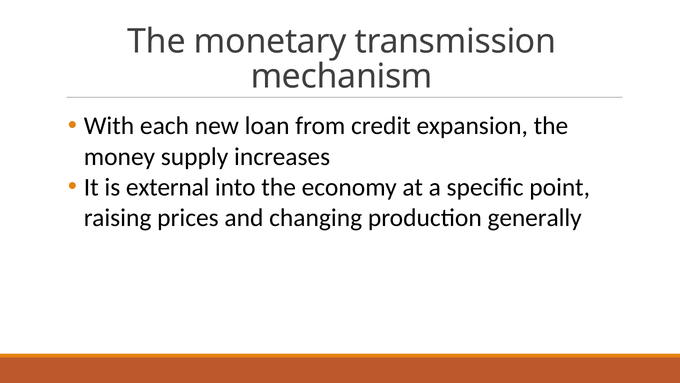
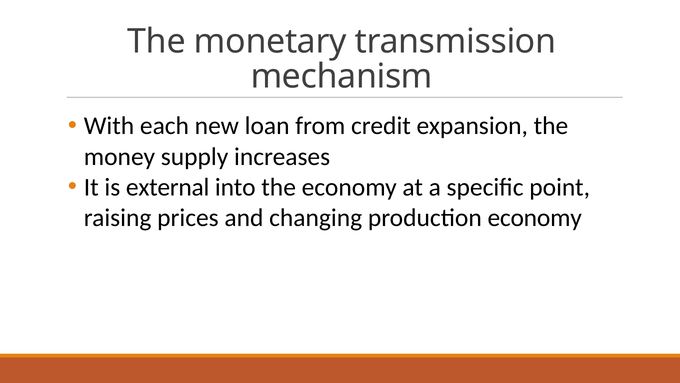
production generally: generally -> economy
